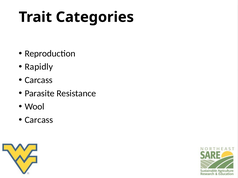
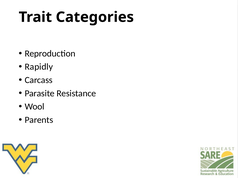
Carcass at (39, 120): Carcass -> Parents
